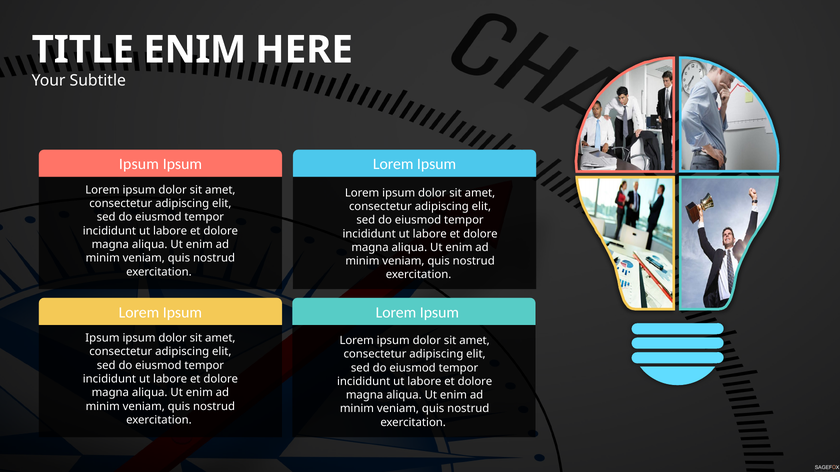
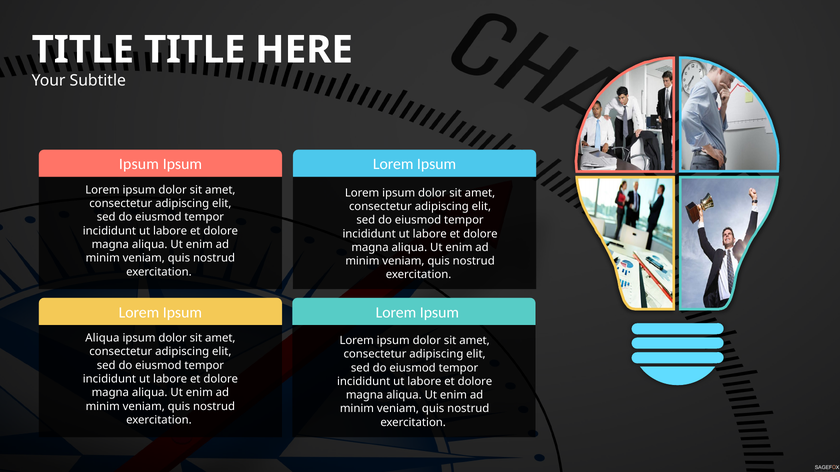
ENIM at (195, 50): ENIM -> TITLE
Ipsum at (102, 338): Ipsum -> Aliqua
